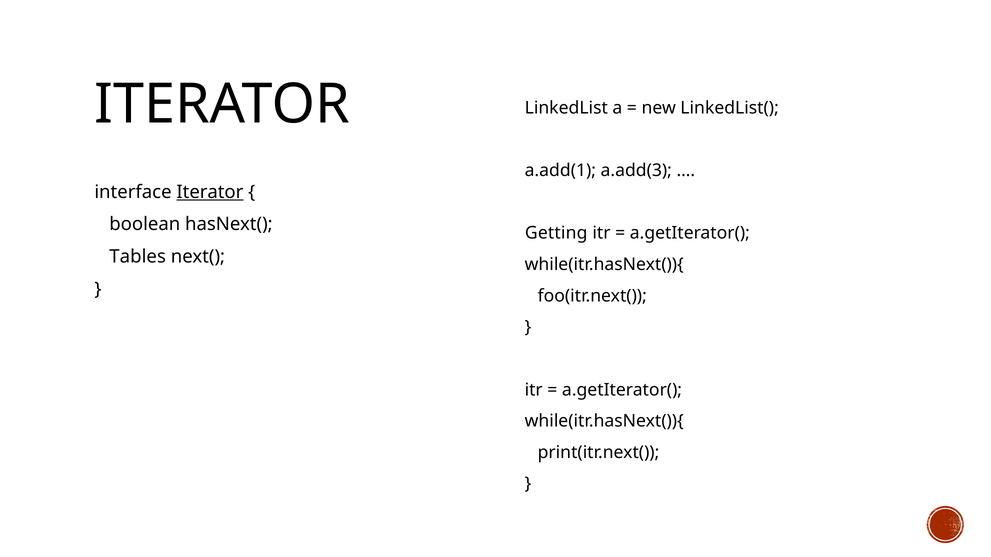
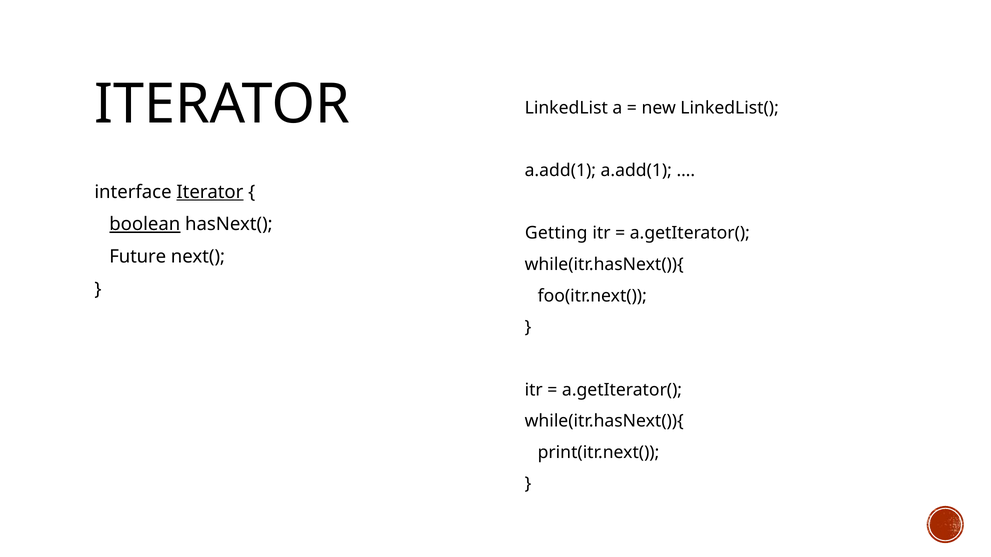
a.add(1 a.add(3: a.add(3 -> a.add(1
boolean underline: none -> present
Tables: Tables -> Future
